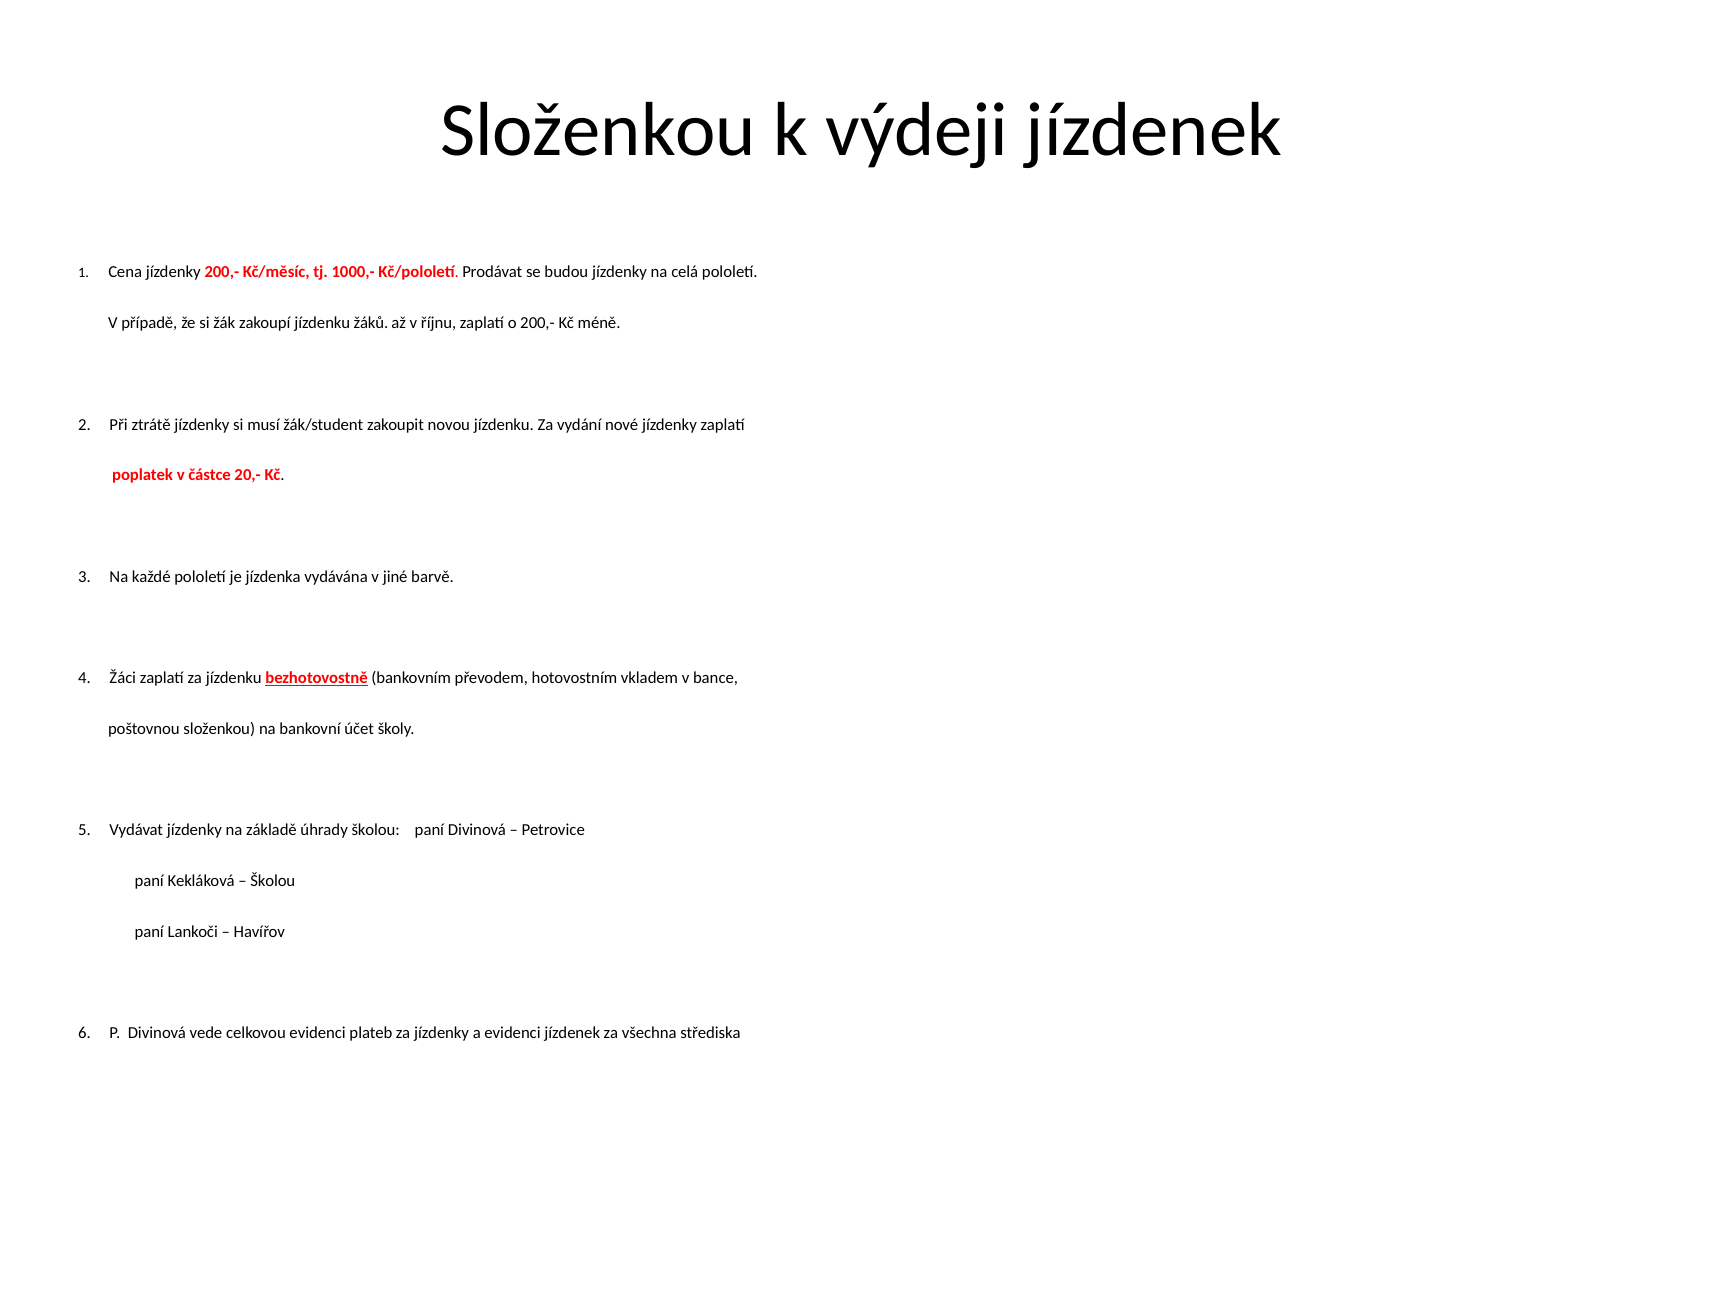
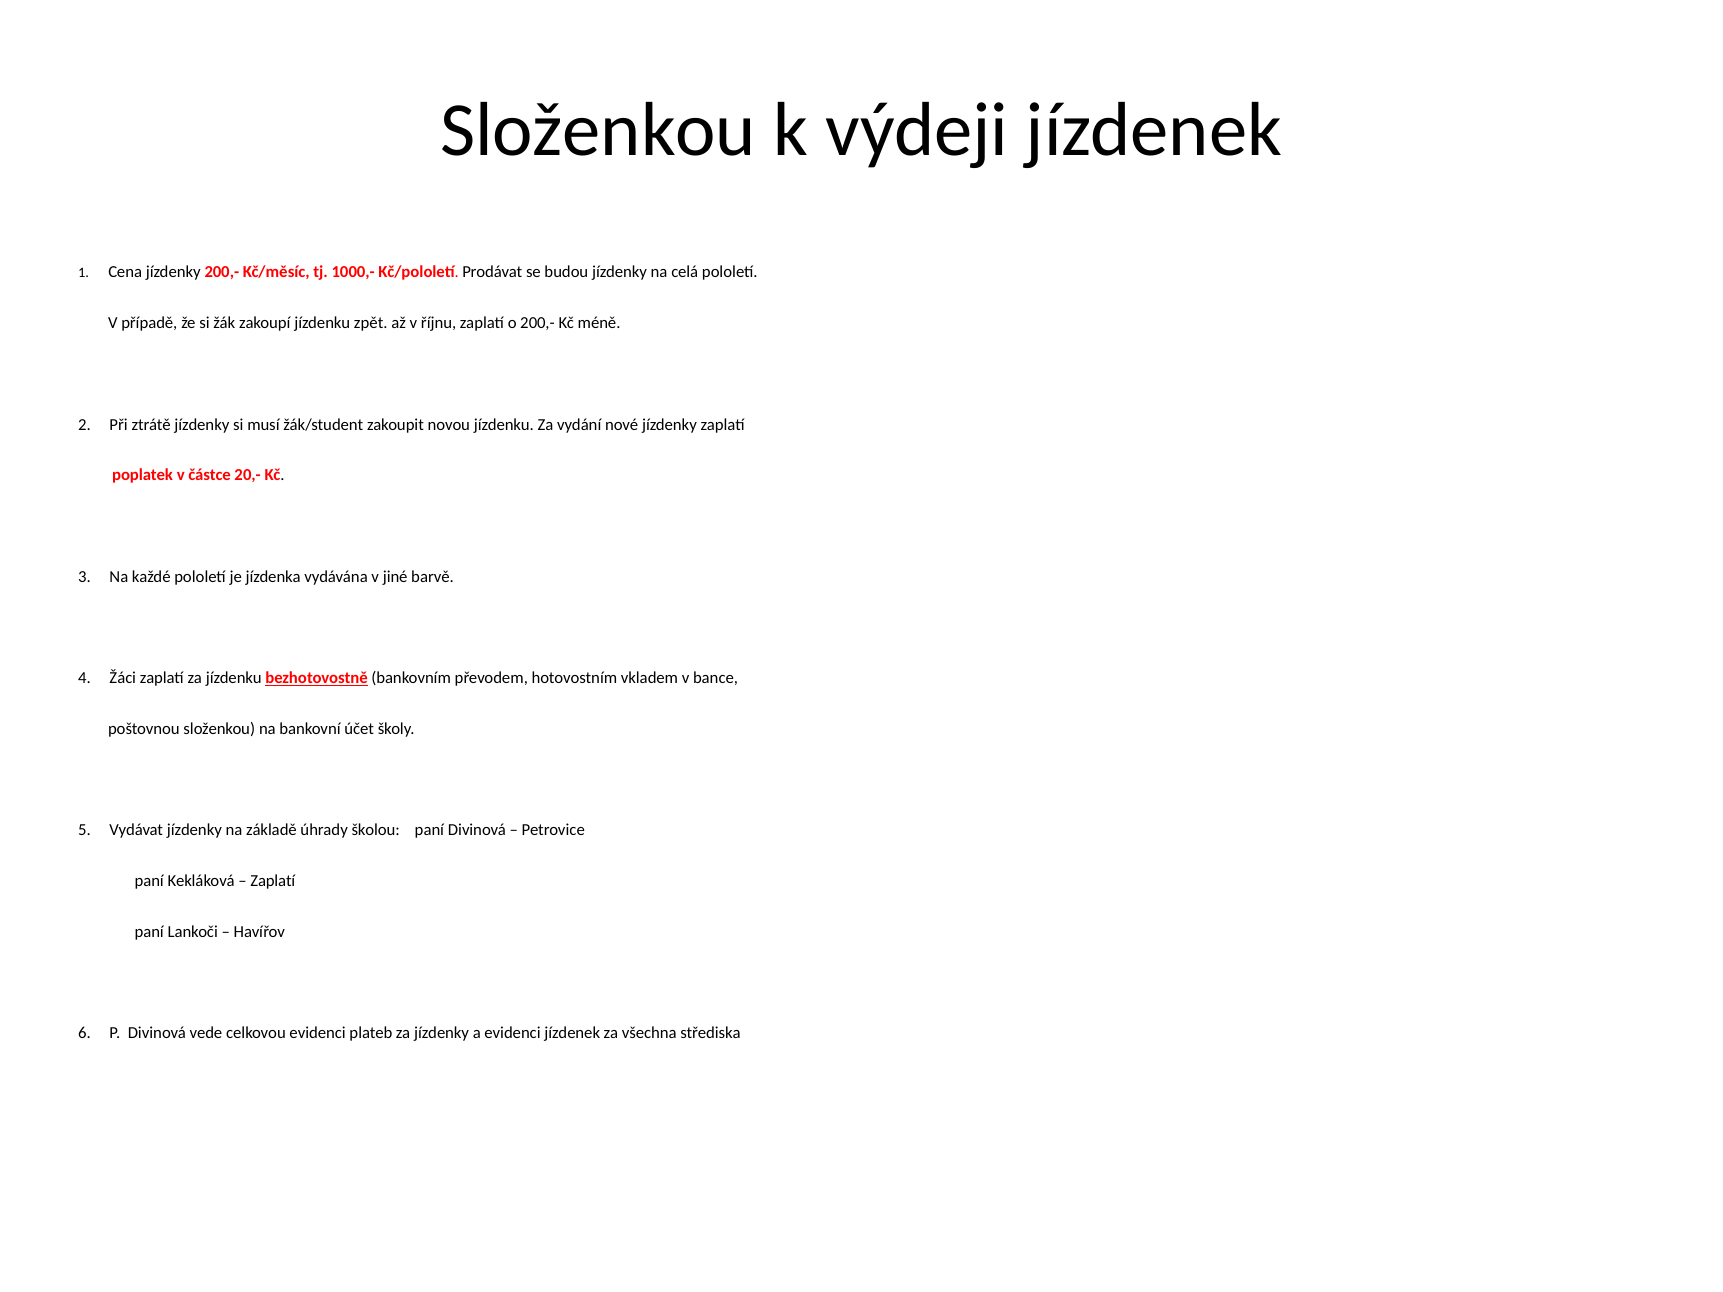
žáků: žáků -> zpět
Školou at (273, 881): Školou -> Zaplatí
